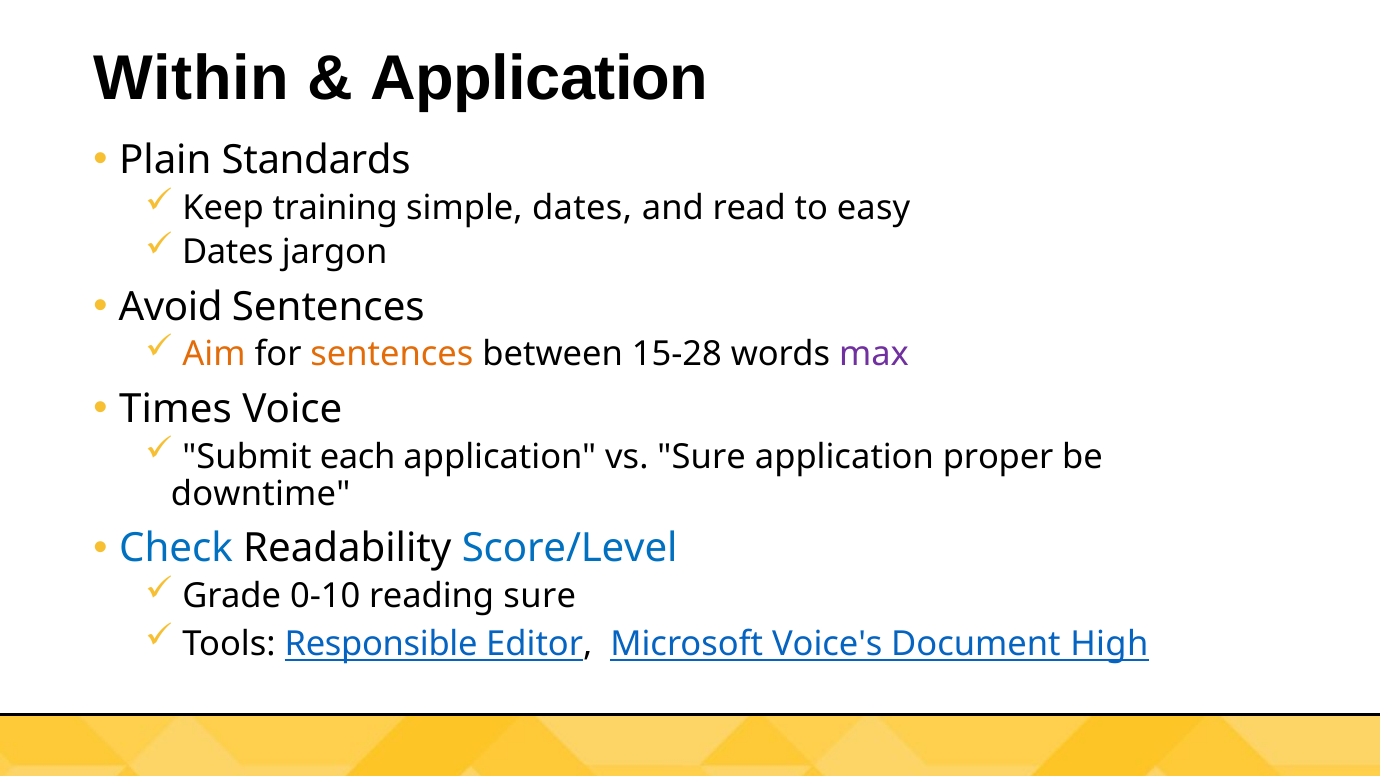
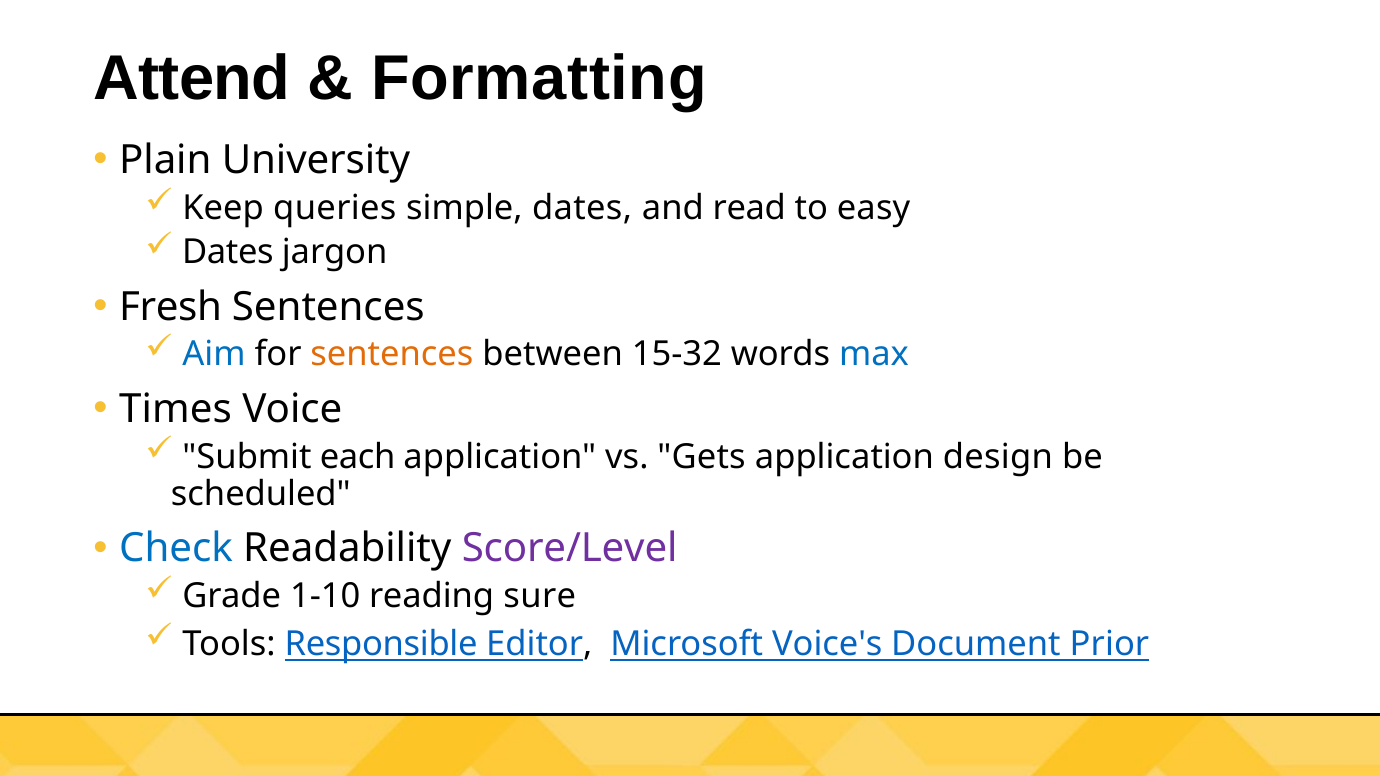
Within: Within -> Attend
Application at (540, 79): Application -> Formatting
Standards: Standards -> University
training: training -> queries
Avoid: Avoid -> Fresh
Aim colour: orange -> blue
15-28: 15-28 -> 15-32
max colour: purple -> blue
vs Sure: Sure -> Gets
proper: proper -> design
downtime: downtime -> scheduled
Score/Level colour: blue -> purple
0-10: 0-10 -> 1-10
High: High -> Prior
